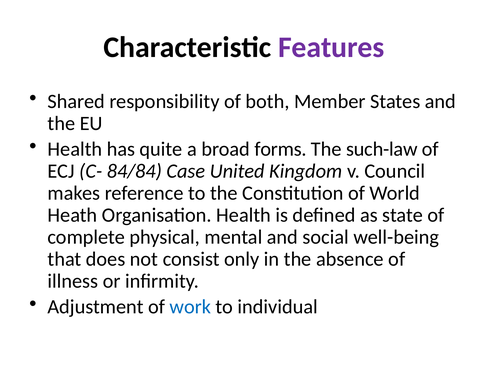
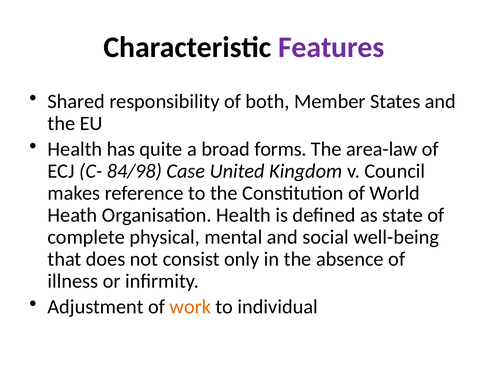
such-law: such-law -> area-law
84/84: 84/84 -> 84/98
work colour: blue -> orange
